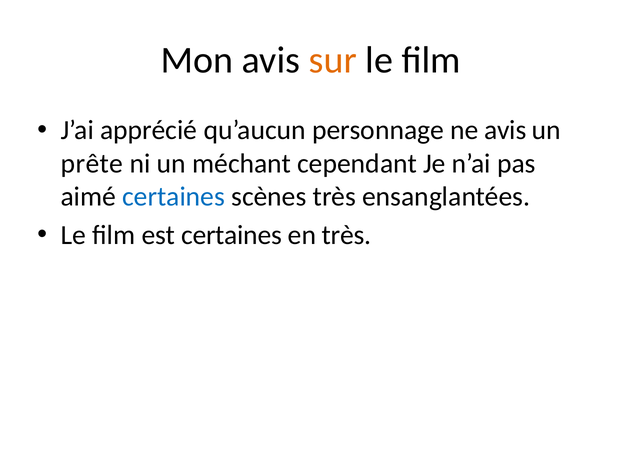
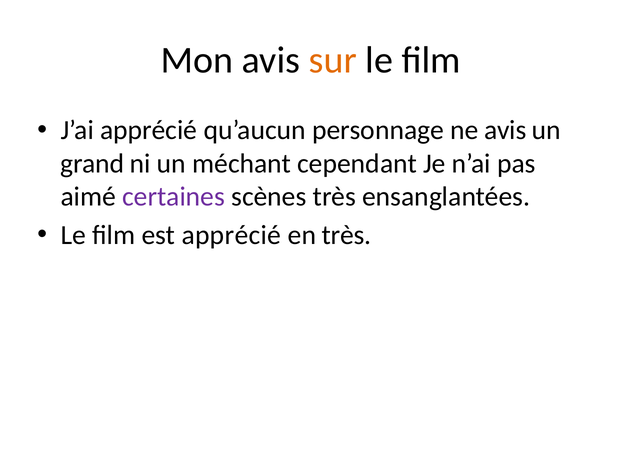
prête: prête -> grand
certaines at (174, 197) colour: blue -> purple
est certaines: certaines -> apprécié
